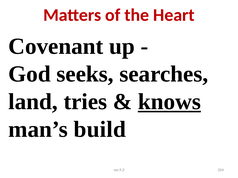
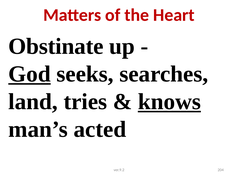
Covenant: Covenant -> Obstinate
God underline: none -> present
build: build -> acted
